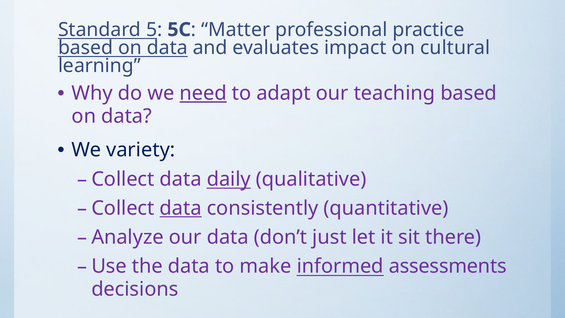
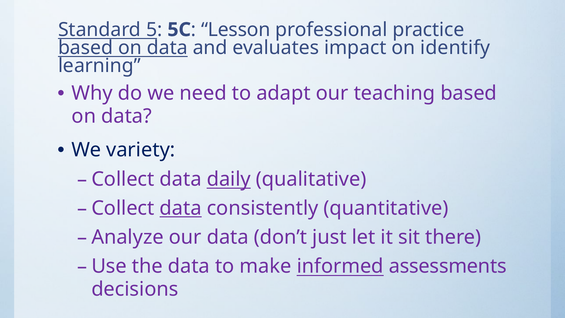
Matter: Matter -> Lesson
cultural: cultural -> identify
need underline: present -> none
